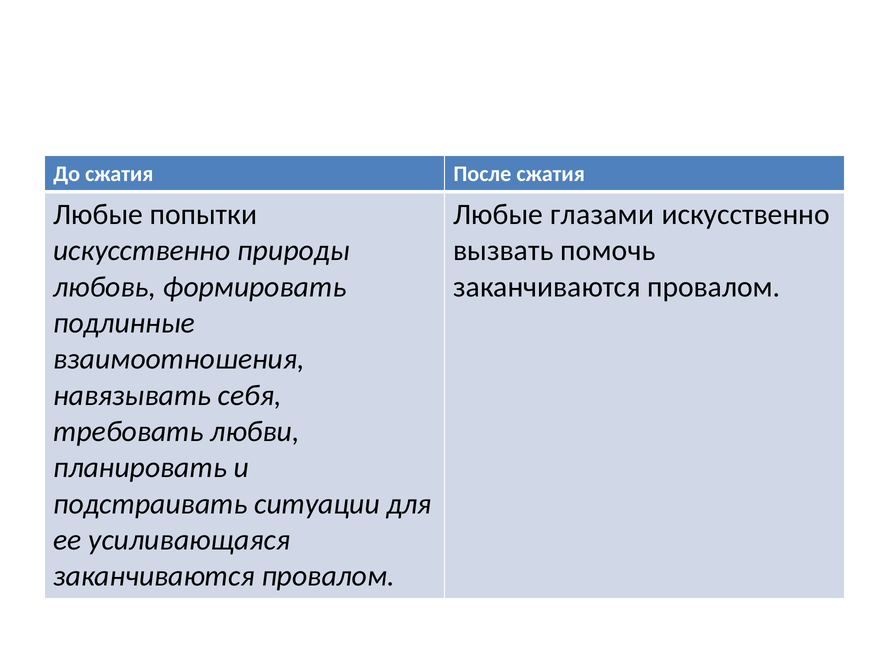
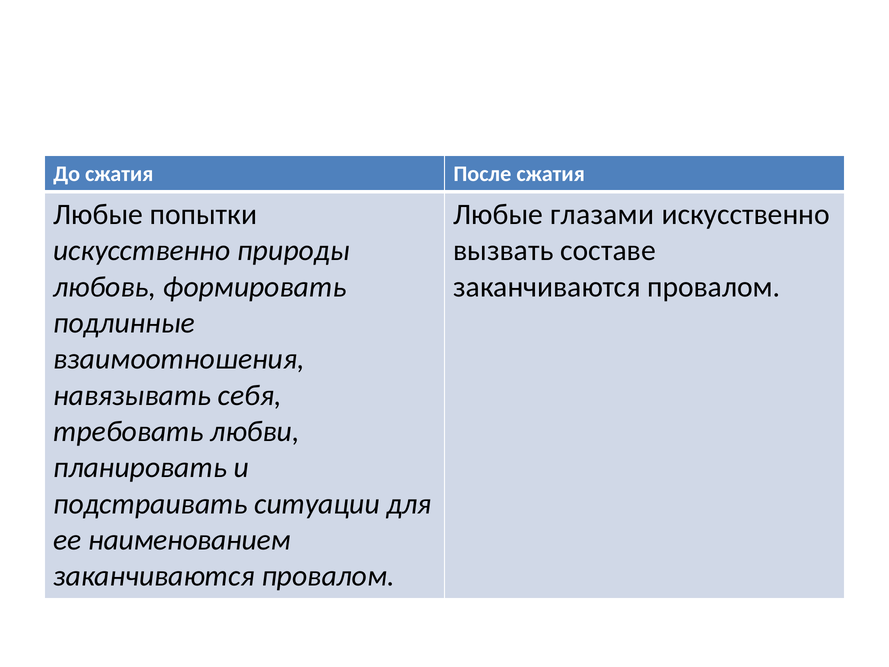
помочь: помочь -> составе
усиливающаяся: усиливающаяся -> наименованием
